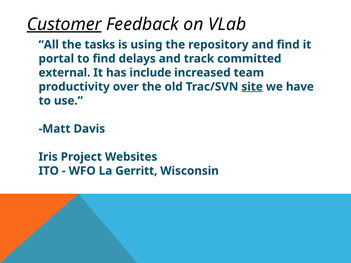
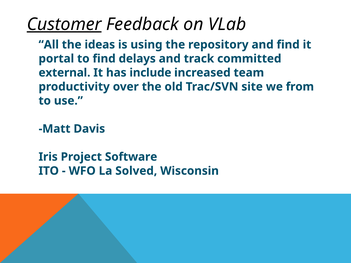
tasks: tasks -> ideas
site underline: present -> none
have: have -> from
Websites: Websites -> Software
Gerritt: Gerritt -> Solved
